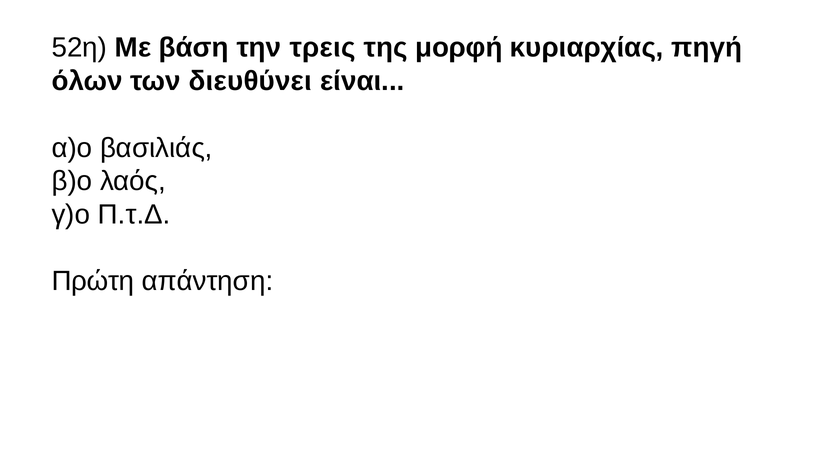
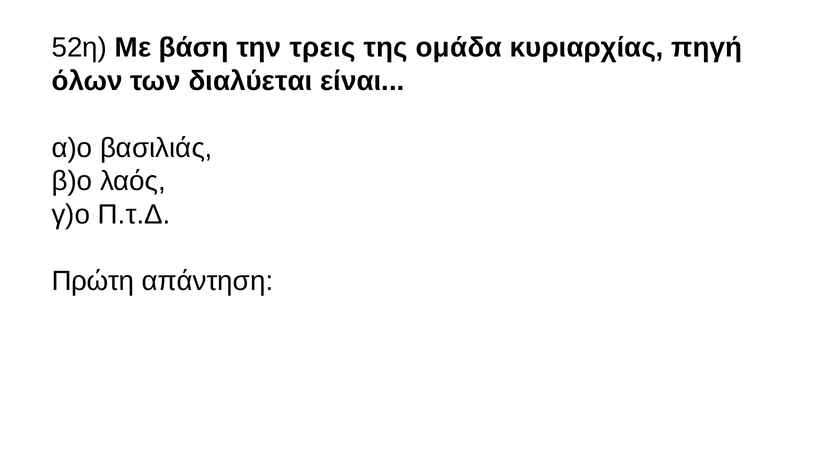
μορφή: μορφή -> ομάδα
διευθύνει: διευθύνει -> διαλύεται
